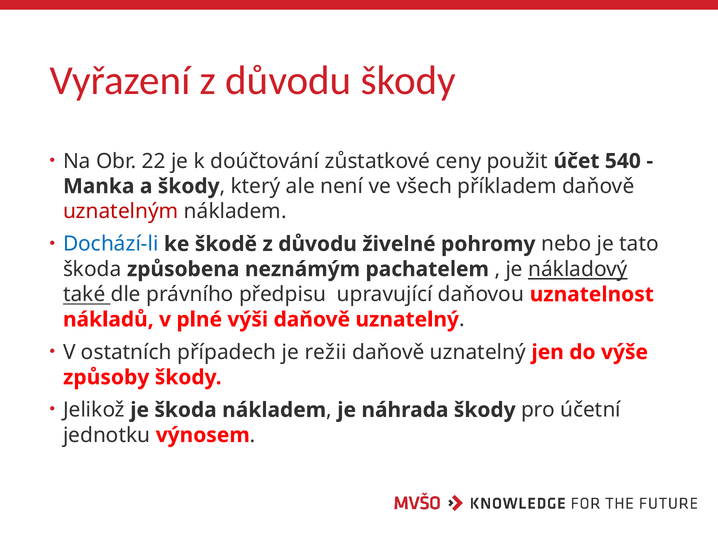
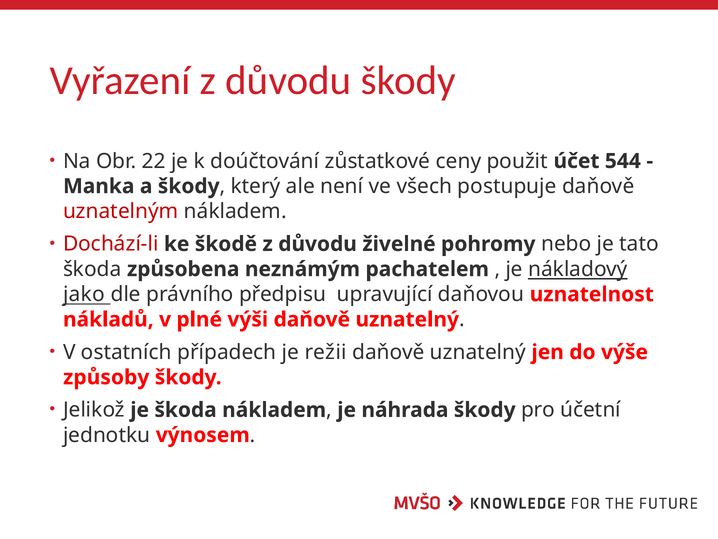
540: 540 -> 544
příkladem: příkladem -> postupuje
Dochází-li colour: blue -> red
také: také -> jako
